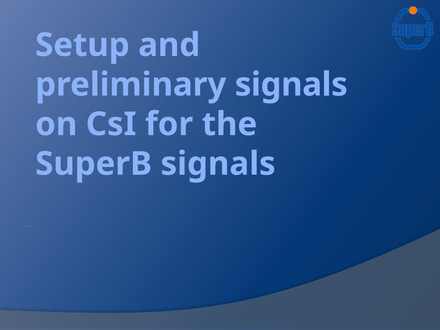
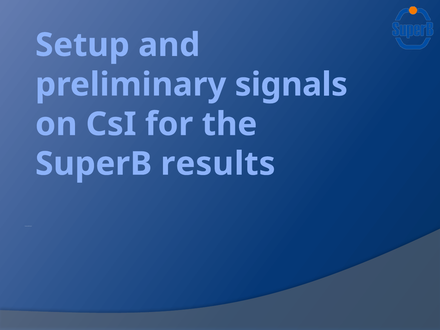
SuperB signals: signals -> results
